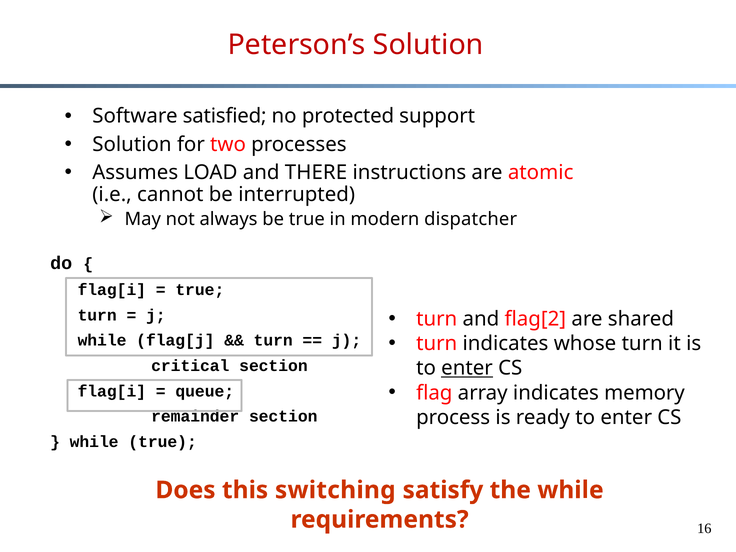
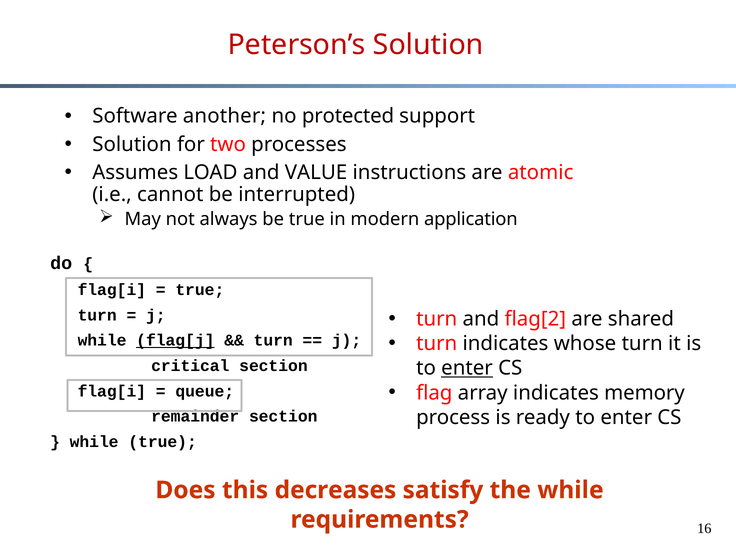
satisfied: satisfied -> another
THERE: THERE -> VALUE
dispatcher: dispatcher -> application
flag[j underline: none -> present
switching: switching -> decreases
